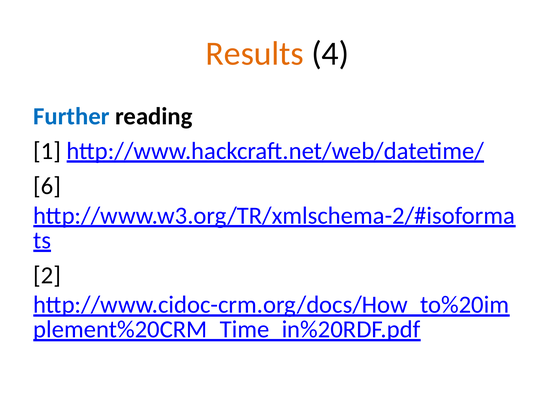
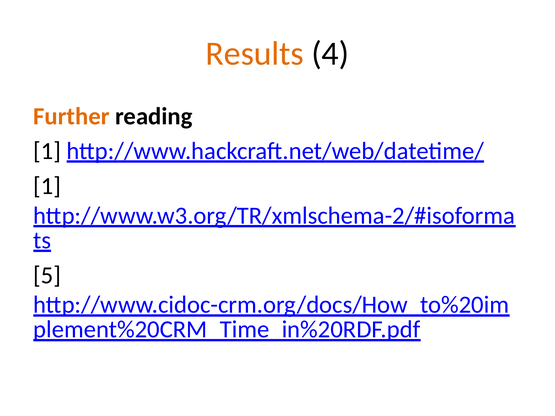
Further colour: blue -> orange
6 at (47, 186): 6 -> 1
2: 2 -> 5
